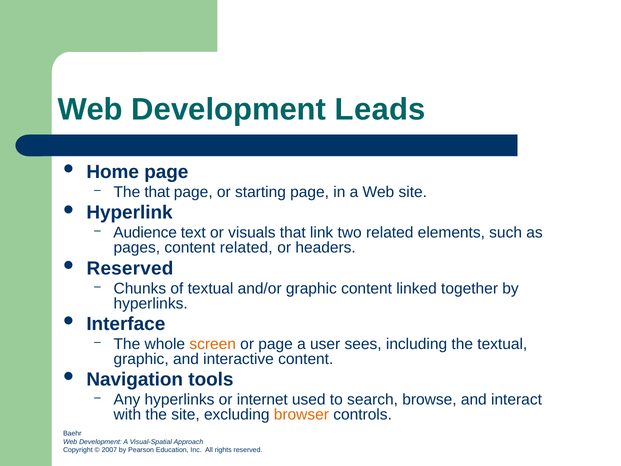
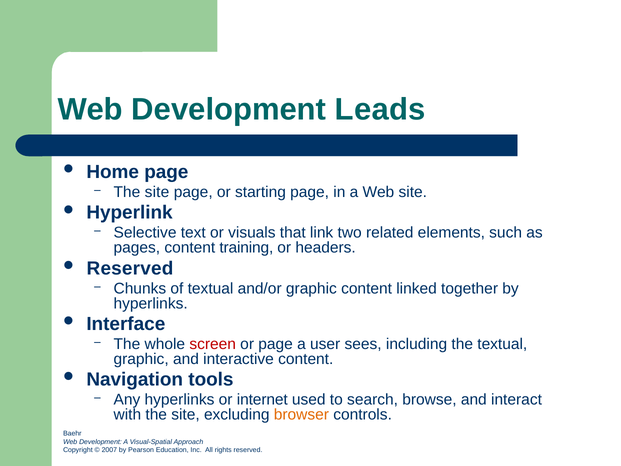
that at (157, 192): that -> site
Audience: Audience -> Selective
content related: related -> training
screen colour: orange -> red
